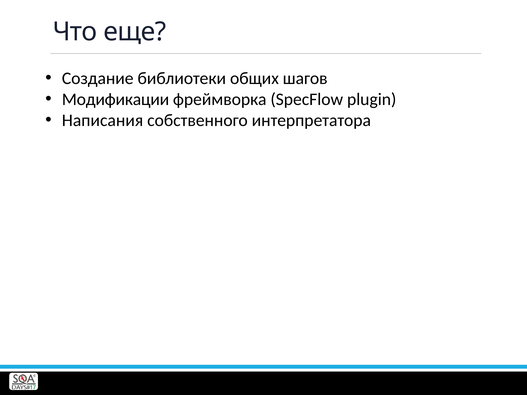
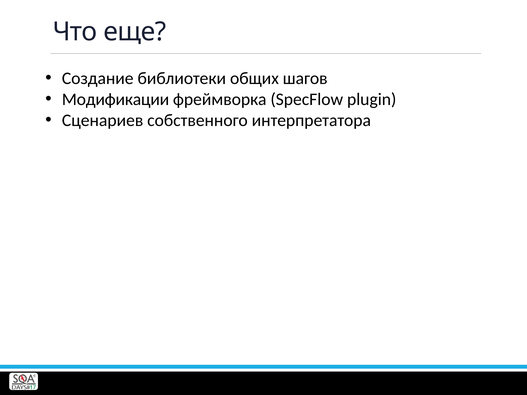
Написания: Написания -> Сценариев
